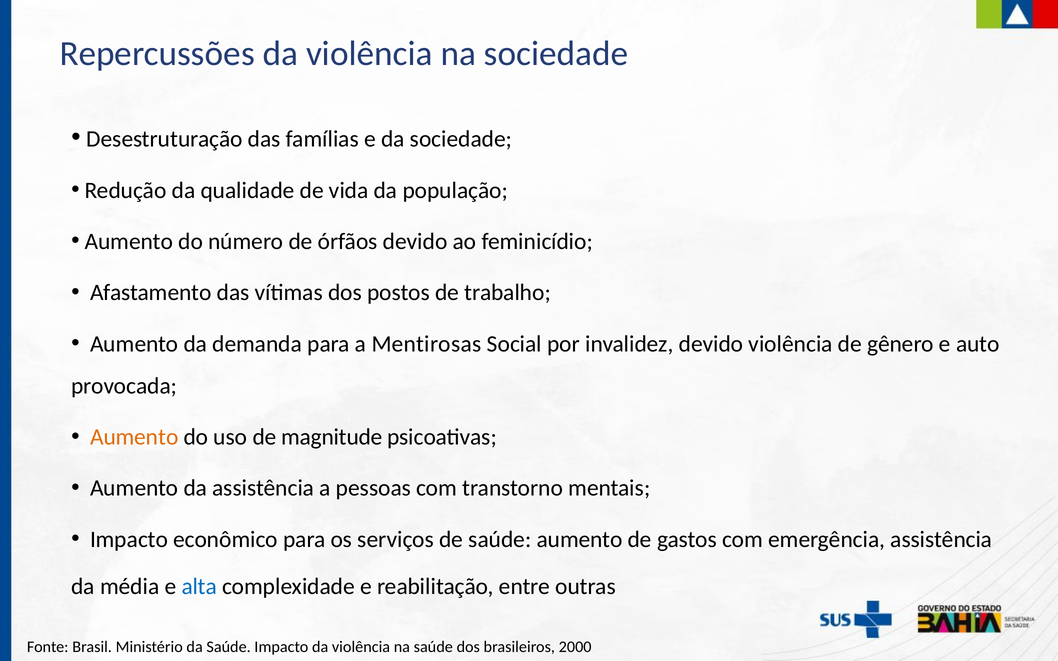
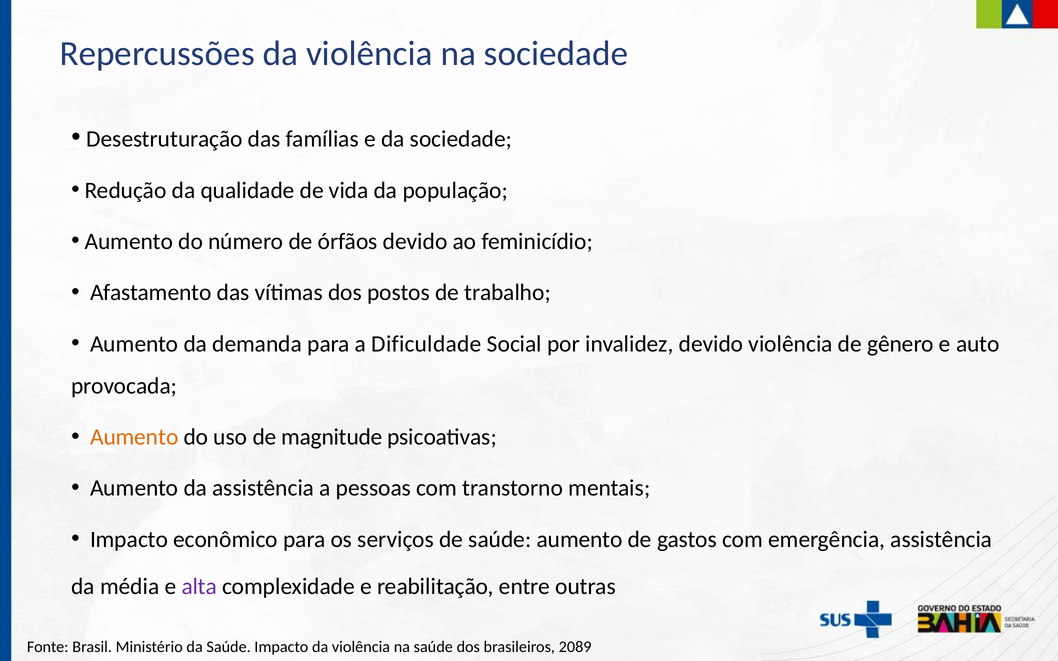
Mentirosas: Mentirosas -> Dificuldade
alta colour: blue -> purple
2000: 2000 -> 2089
